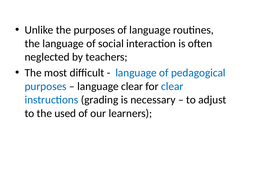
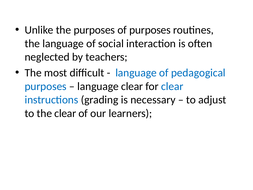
of language: language -> purposes
the used: used -> clear
